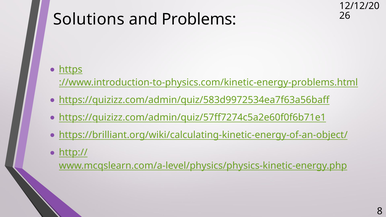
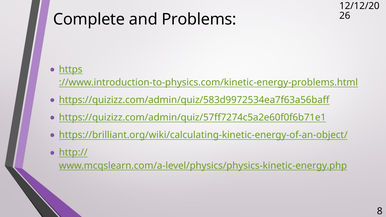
Solutions: Solutions -> Complete
